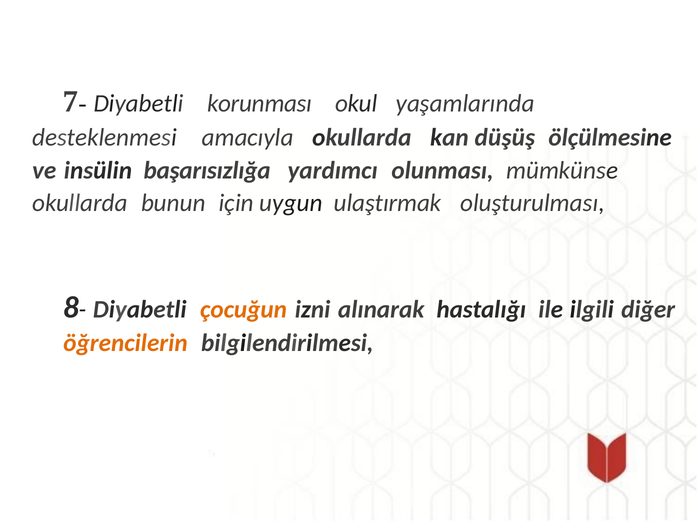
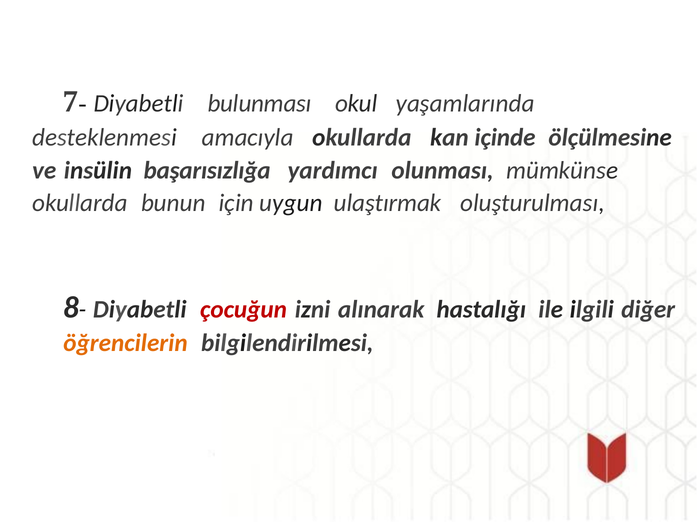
korunması: korunması -> bulunması
düşüş: düşüş -> içinde
çocuğun colour: orange -> red
